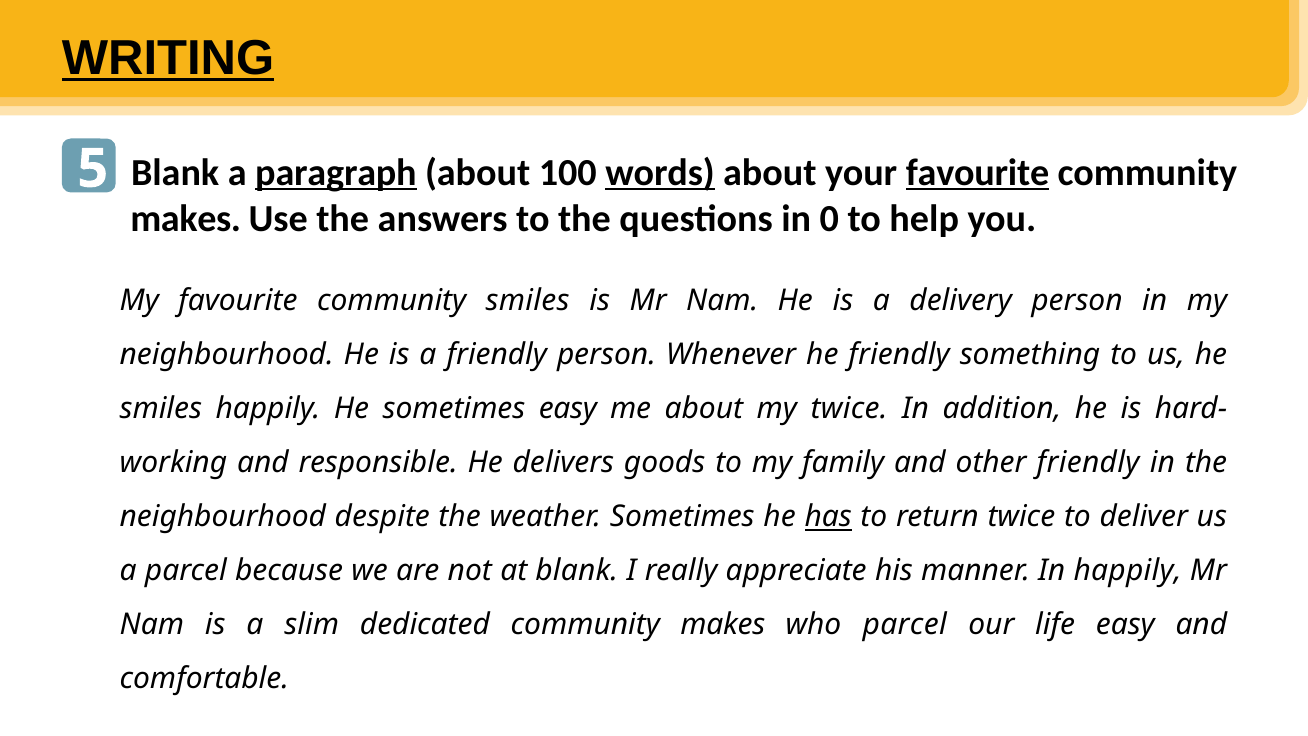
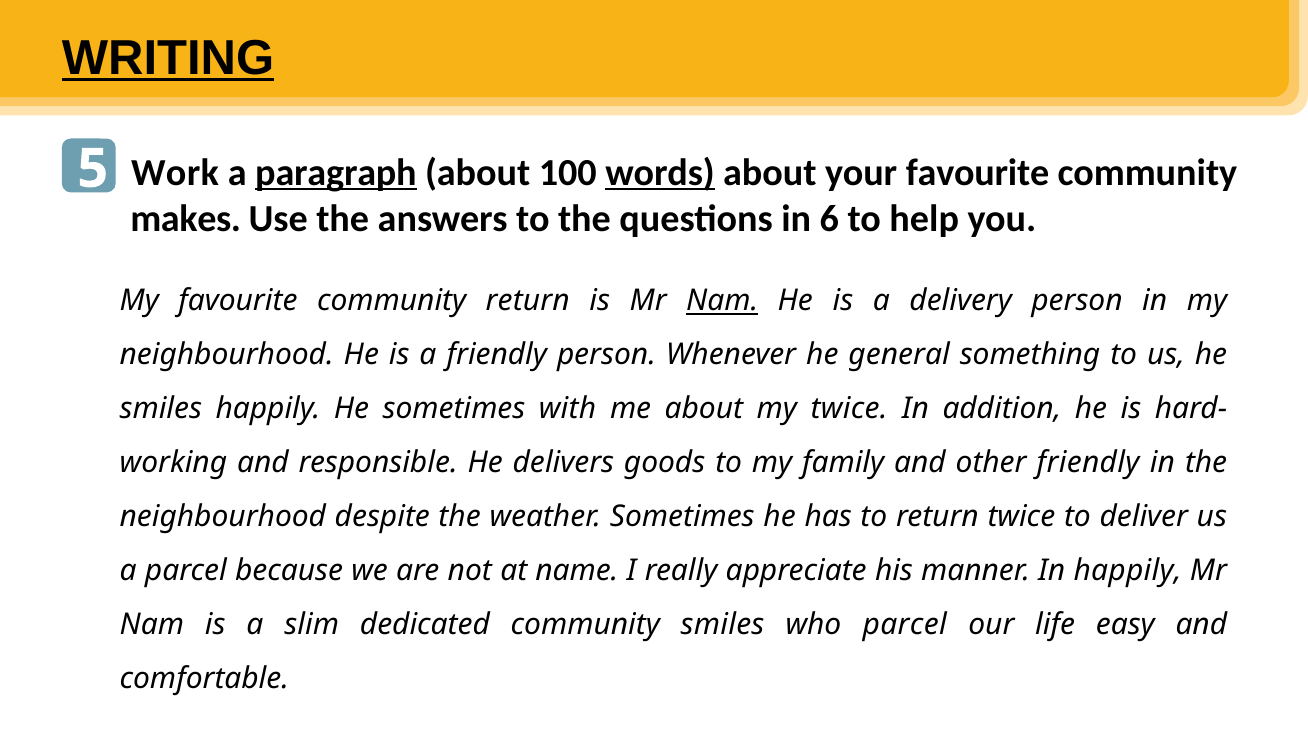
Blank at (175, 173): Blank -> Work
favourite at (978, 173) underline: present -> none
0: 0 -> 6
community smiles: smiles -> return
Nam at (722, 301) underline: none -> present
he friendly: friendly -> general
sometimes easy: easy -> with
has underline: present -> none
at blank: blank -> name
dedicated community makes: makes -> smiles
